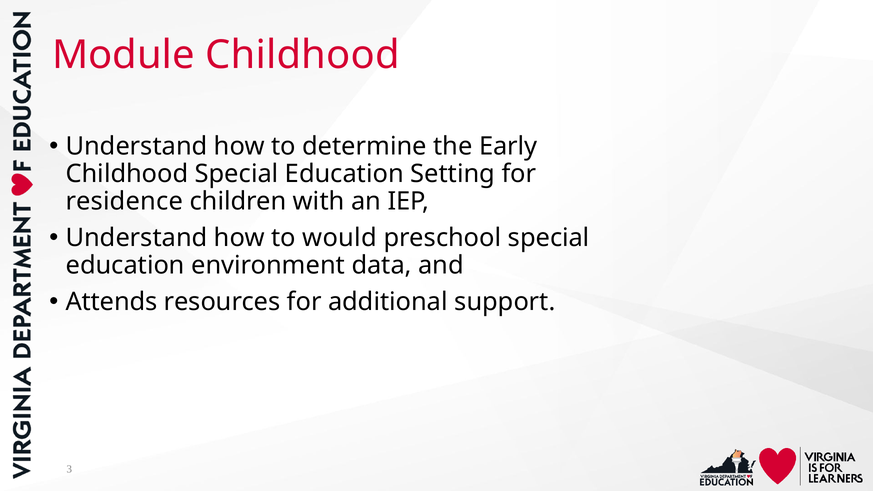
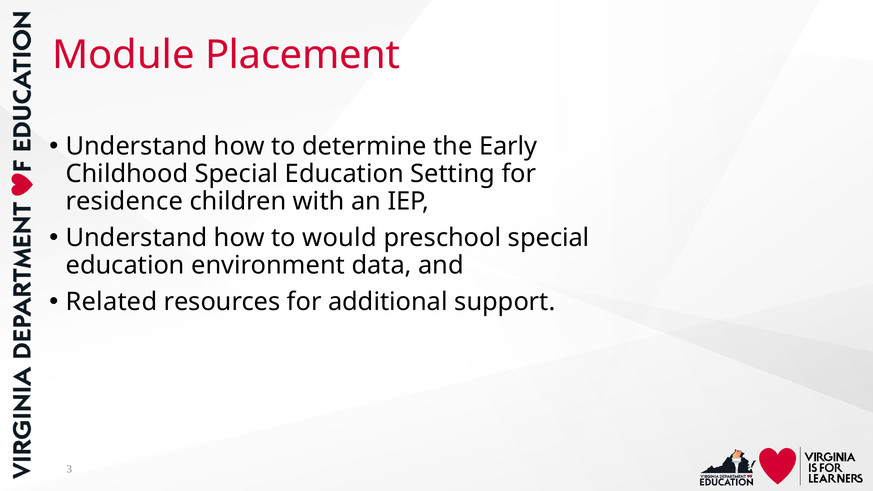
Module Childhood: Childhood -> Placement
Attends: Attends -> Related
